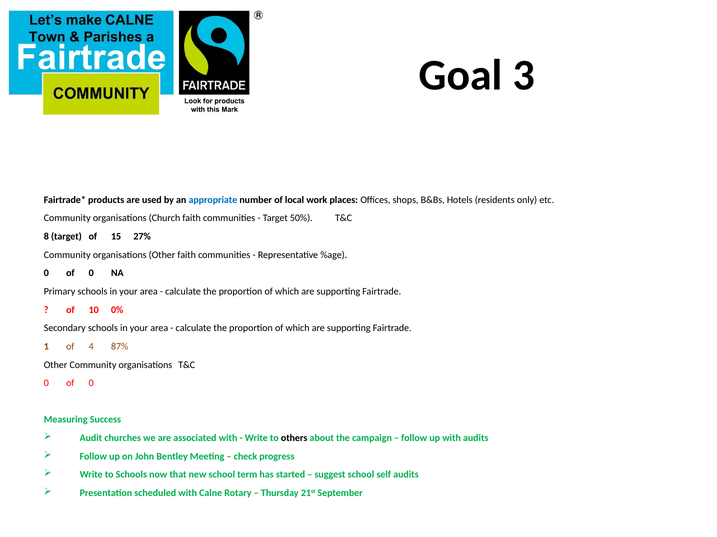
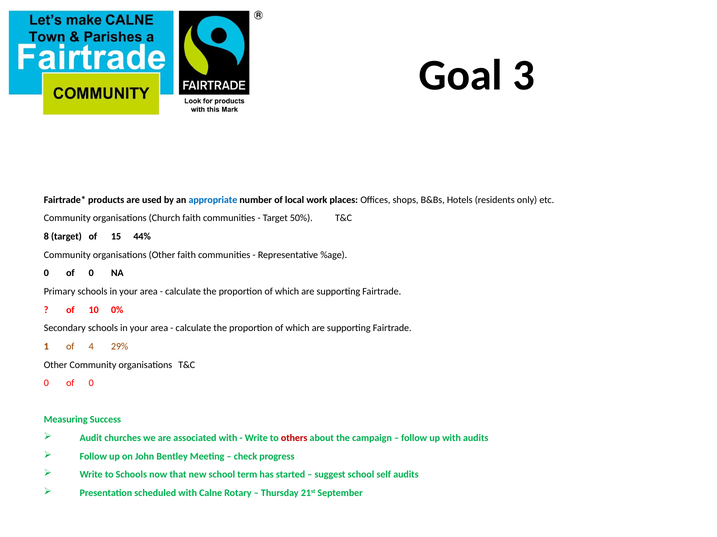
27%: 27% -> 44%
87%: 87% -> 29%
others colour: black -> red
